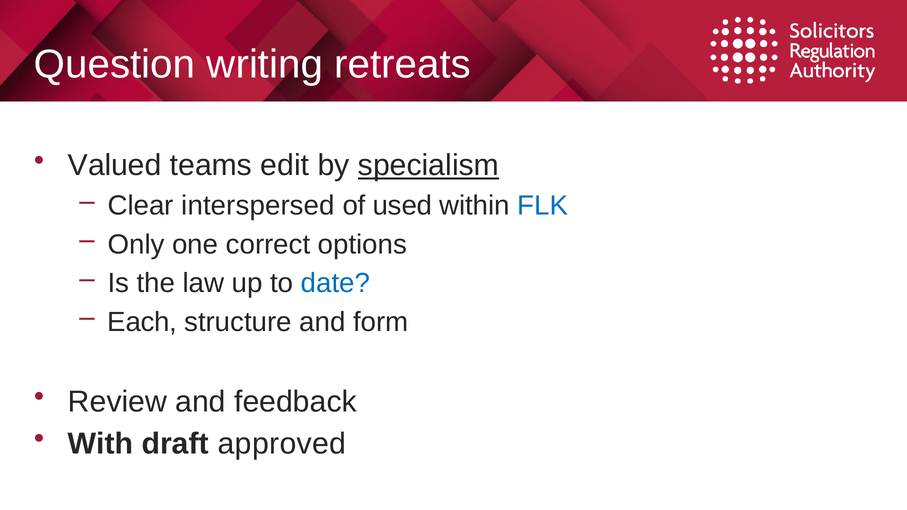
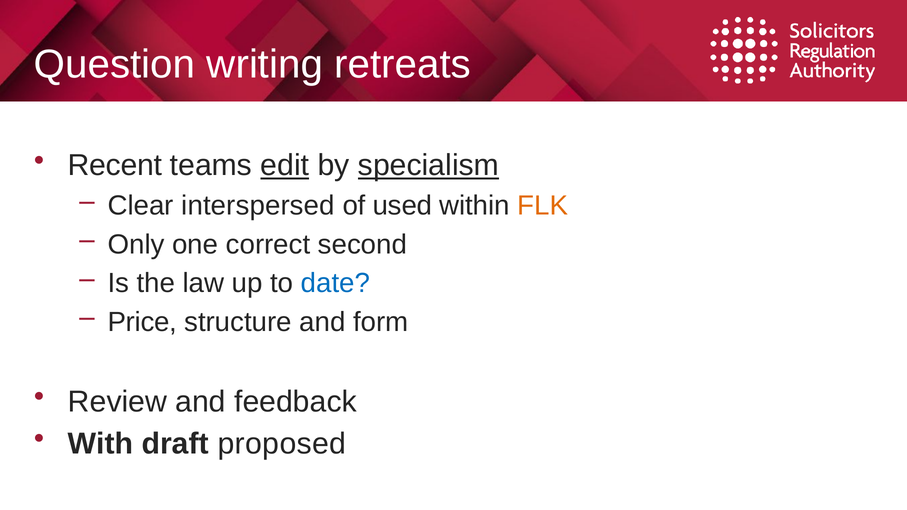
Valued: Valued -> Recent
edit underline: none -> present
FLK colour: blue -> orange
options: options -> second
Each: Each -> Price
approved: approved -> proposed
